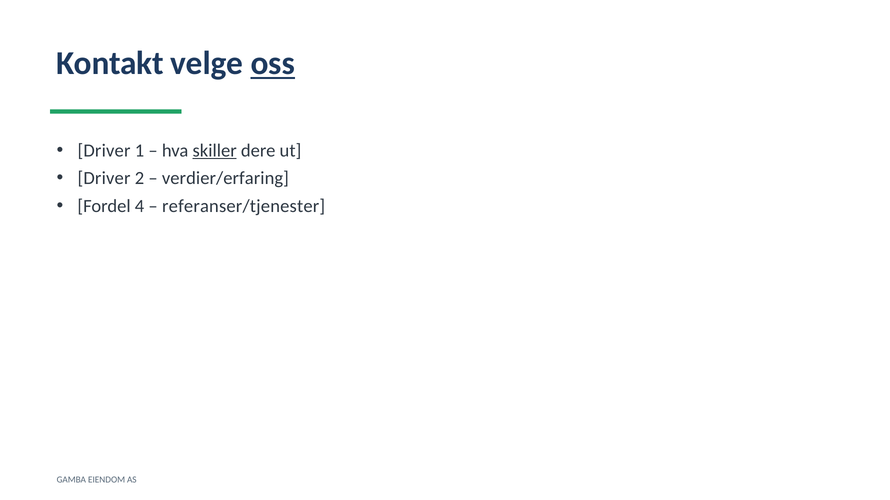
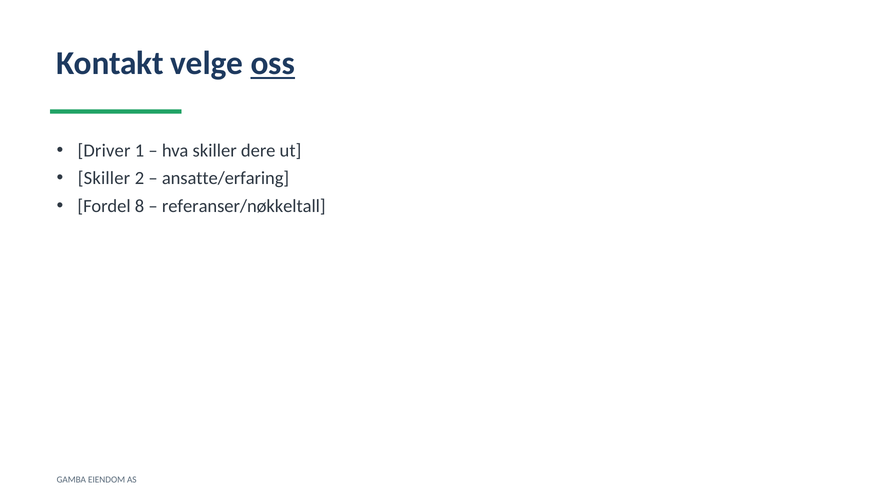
skiller at (215, 151) underline: present -> none
Driver at (104, 179): Driver -> Skiller
verdier/erfaring: verdier/erfaring -> ansatte/erfaring
4: 4 -> 8
referanser/tjenester: referanser/tjenester -> referanser/nøkkeltall
